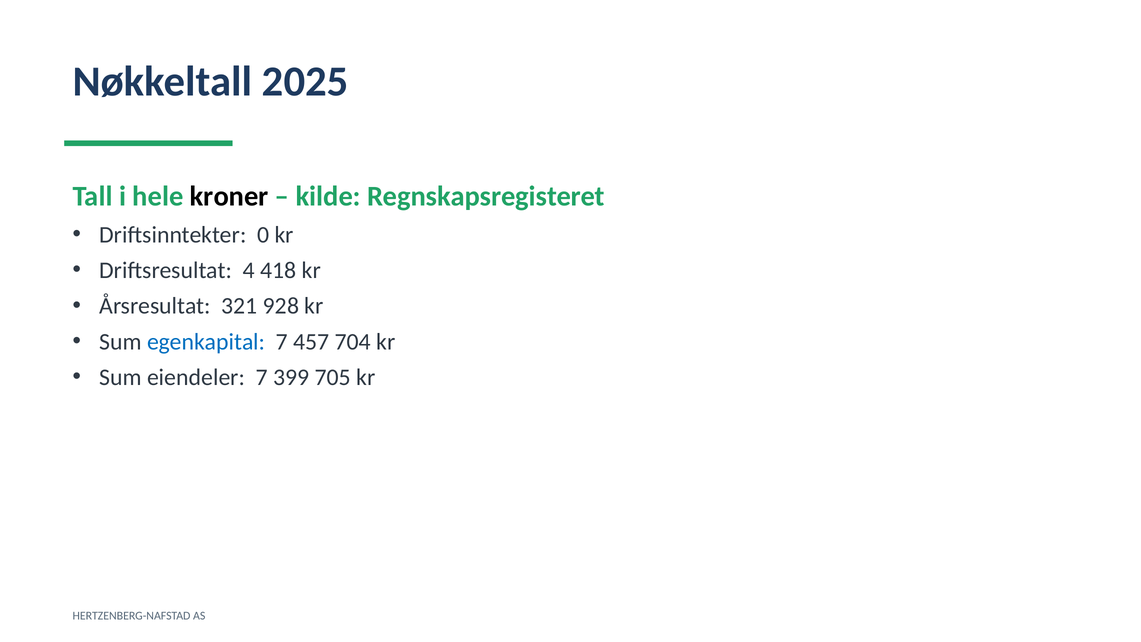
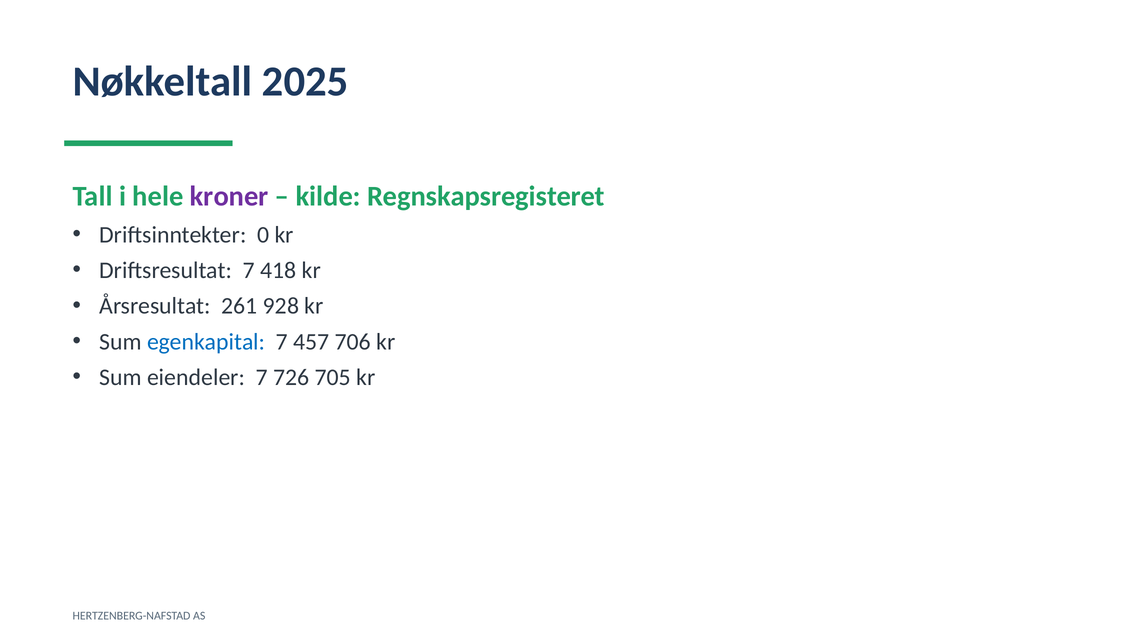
kroner colour: black -> purple
Driftsresultat 4: 4 -> 7
321: 321 -> 261
704: 704 -> 706
399: 399 -> 726
